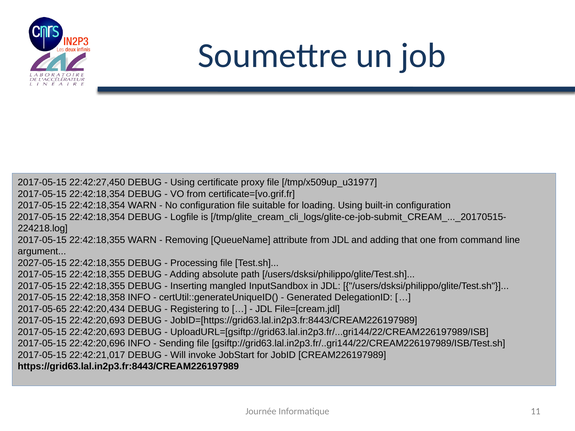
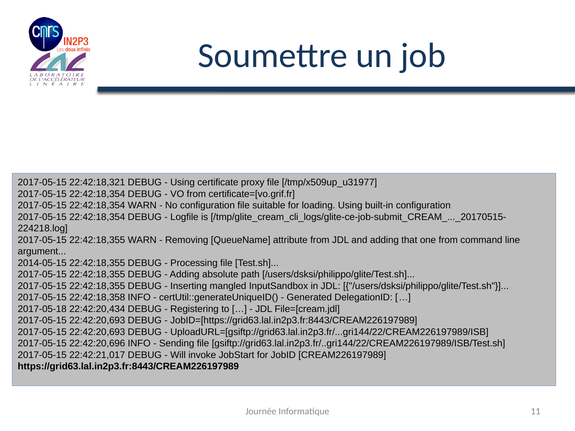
22:42:27,450: 22:42:27,450 -> 22:42:18,321
2027-05-15: 2027-05-15 -> 2014-05-15
2017-05-65: 2017-05-65 -> 2017-05-18
